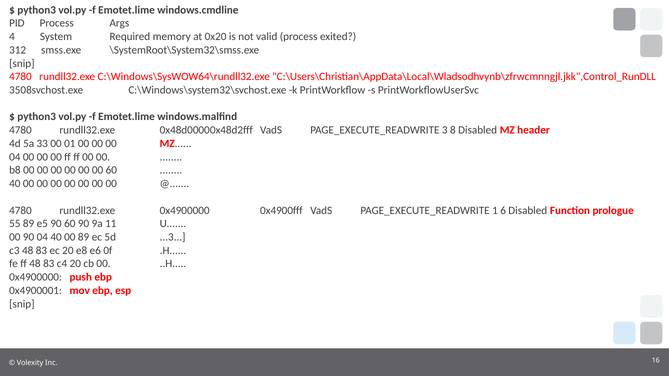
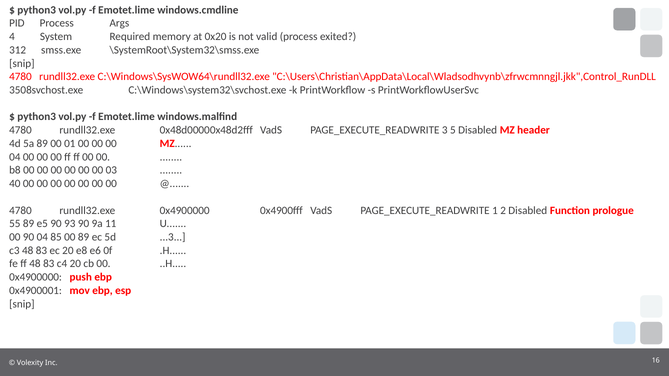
8: 8 -> 5
5a 33: 33 -> 89
00 60: 60 -> 03
6: 6 -> 2
90 60: 60 -> 93
04 40: 40 -> 85
